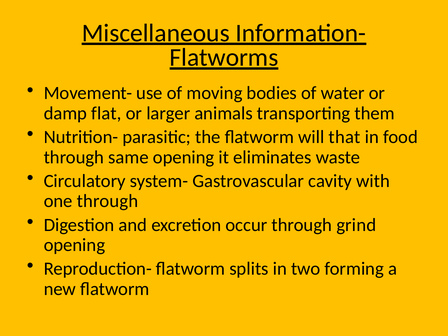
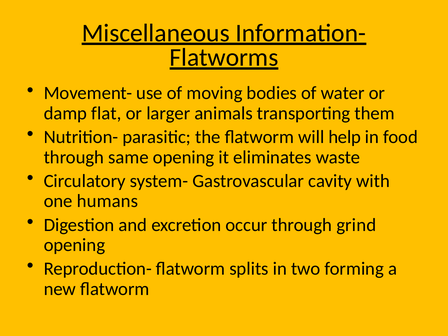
that: that -> help
one through: through -> humans
